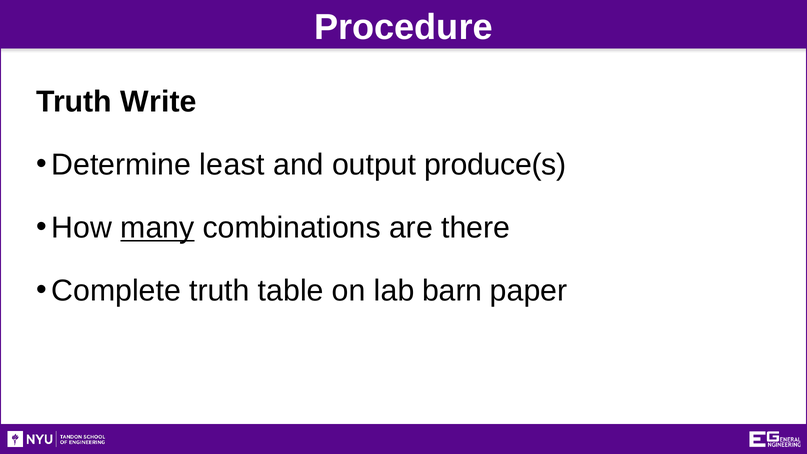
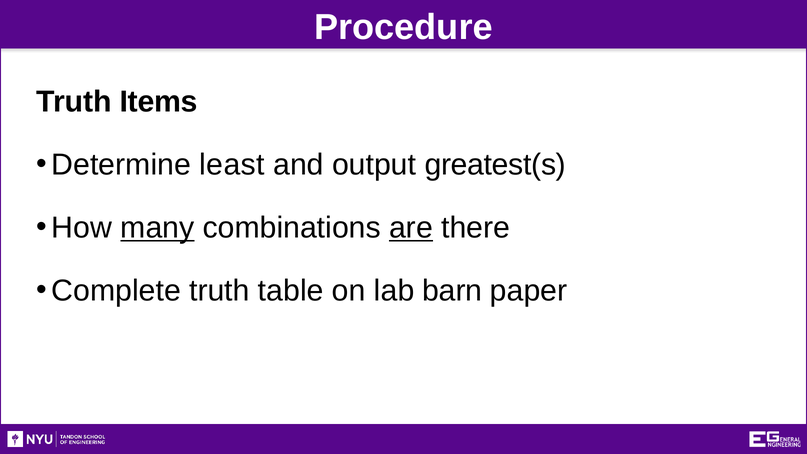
Write: Write -> Items
produce(s: produce(s -> greatest(s
are underline: none -> present
